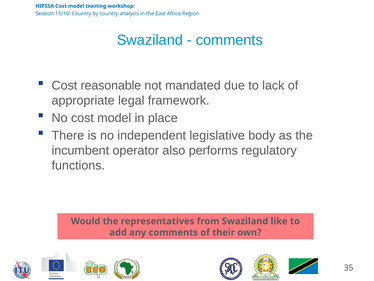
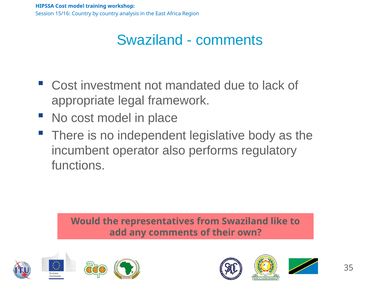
reasonable: reasonable -> investment
